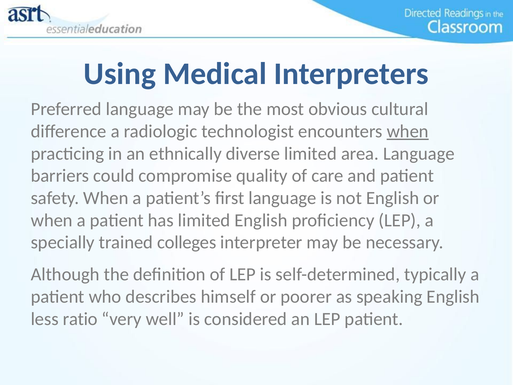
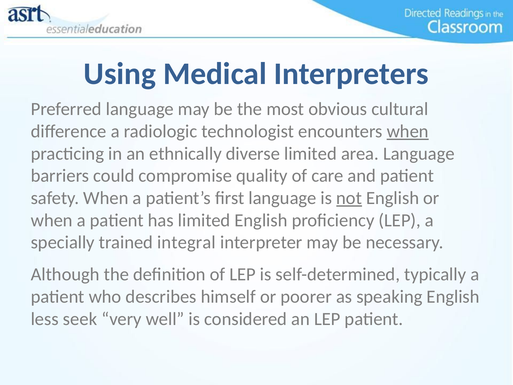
not underline: none -> present
colleges: colleges -> integral
ratio: ratio -> seek
